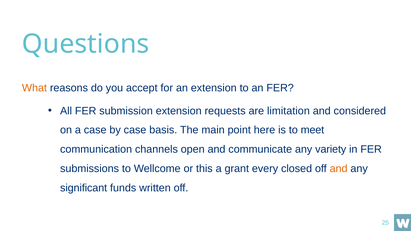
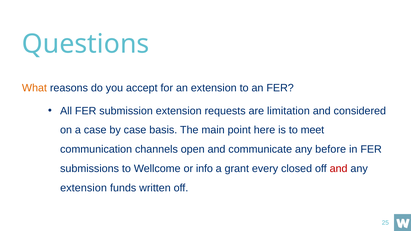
variety: variety -> before
this: this -> info
and at (339, 169) colour: orange -> red
significant at (84, 188): significant -> extension
